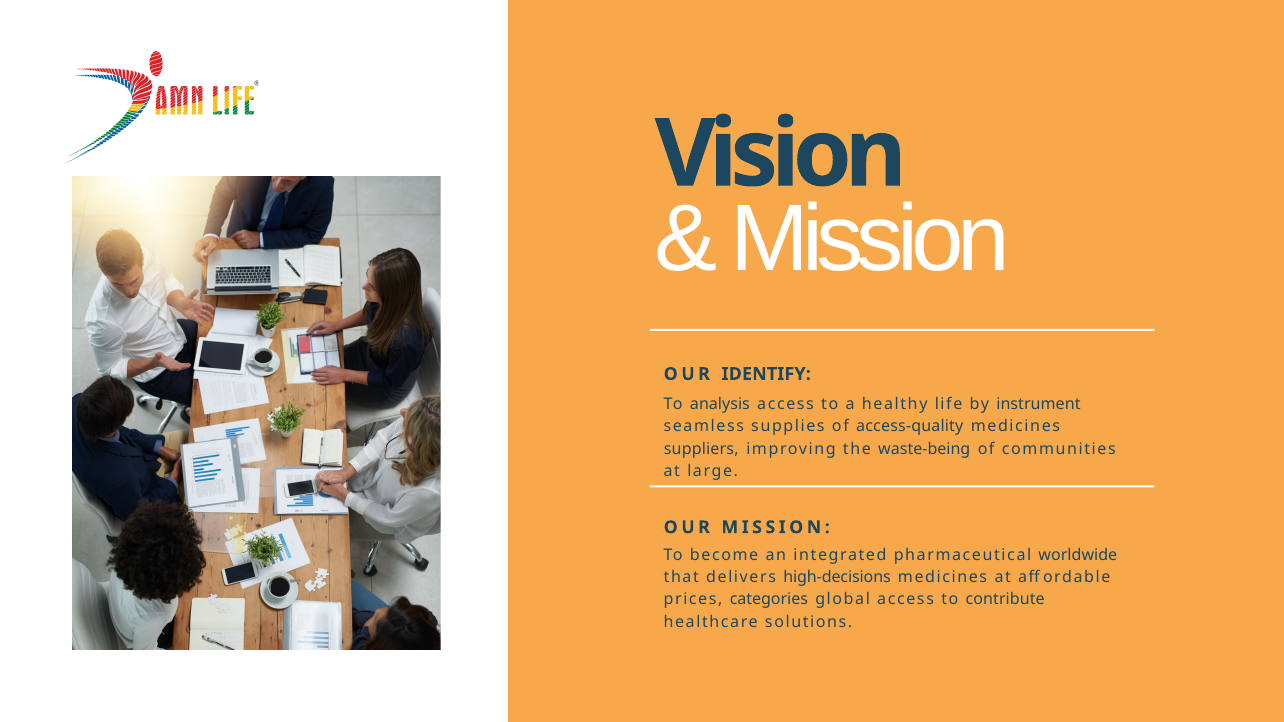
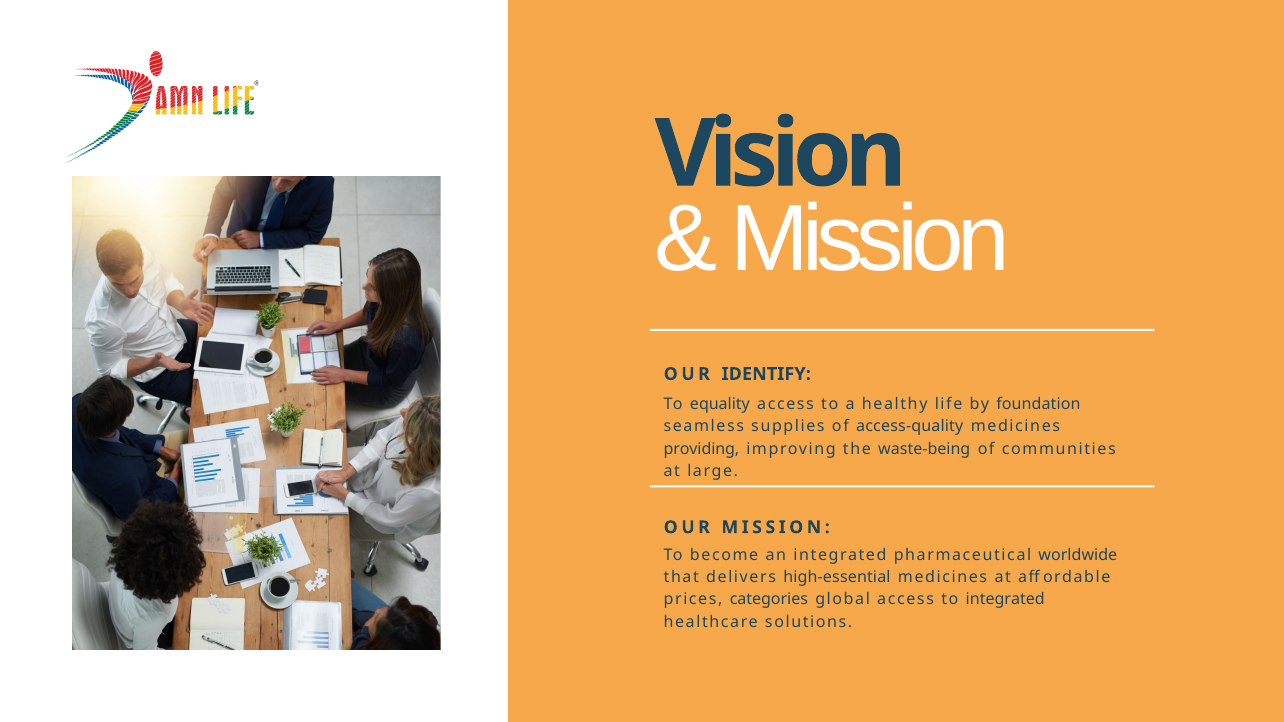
analysis: analysis -> equality
instrument: instrument -> foundation
suppliers: suppliers -> providing
high-decisions: high-decisions -> high-essential
to contribute: contribute -> integrated
